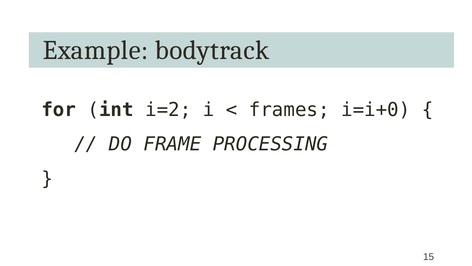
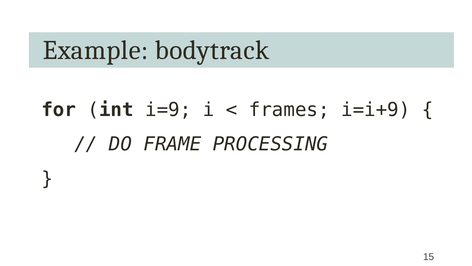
i=2: i=2 -> i=9
i=i+0: i=i+0 -> i=i+9
